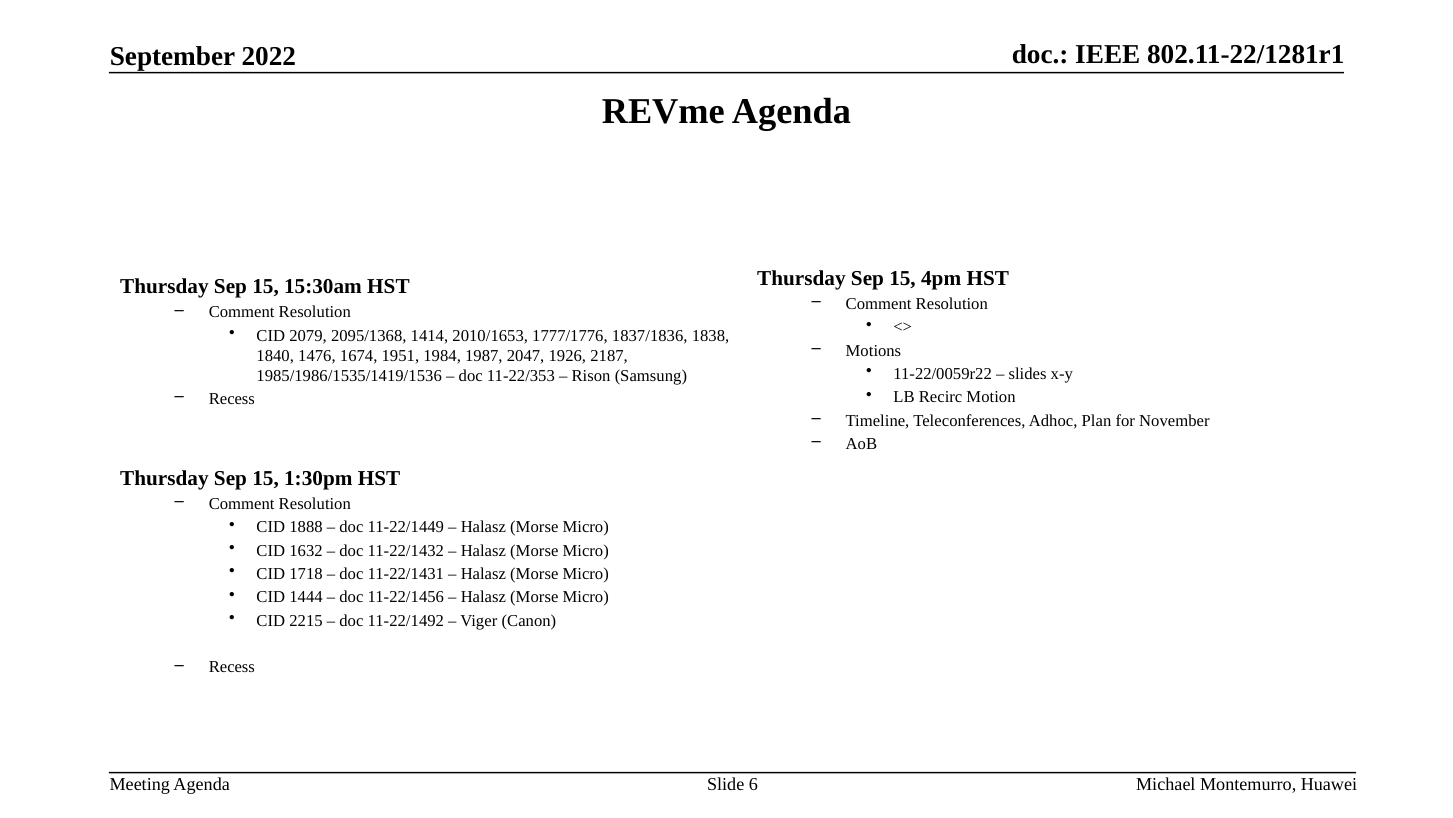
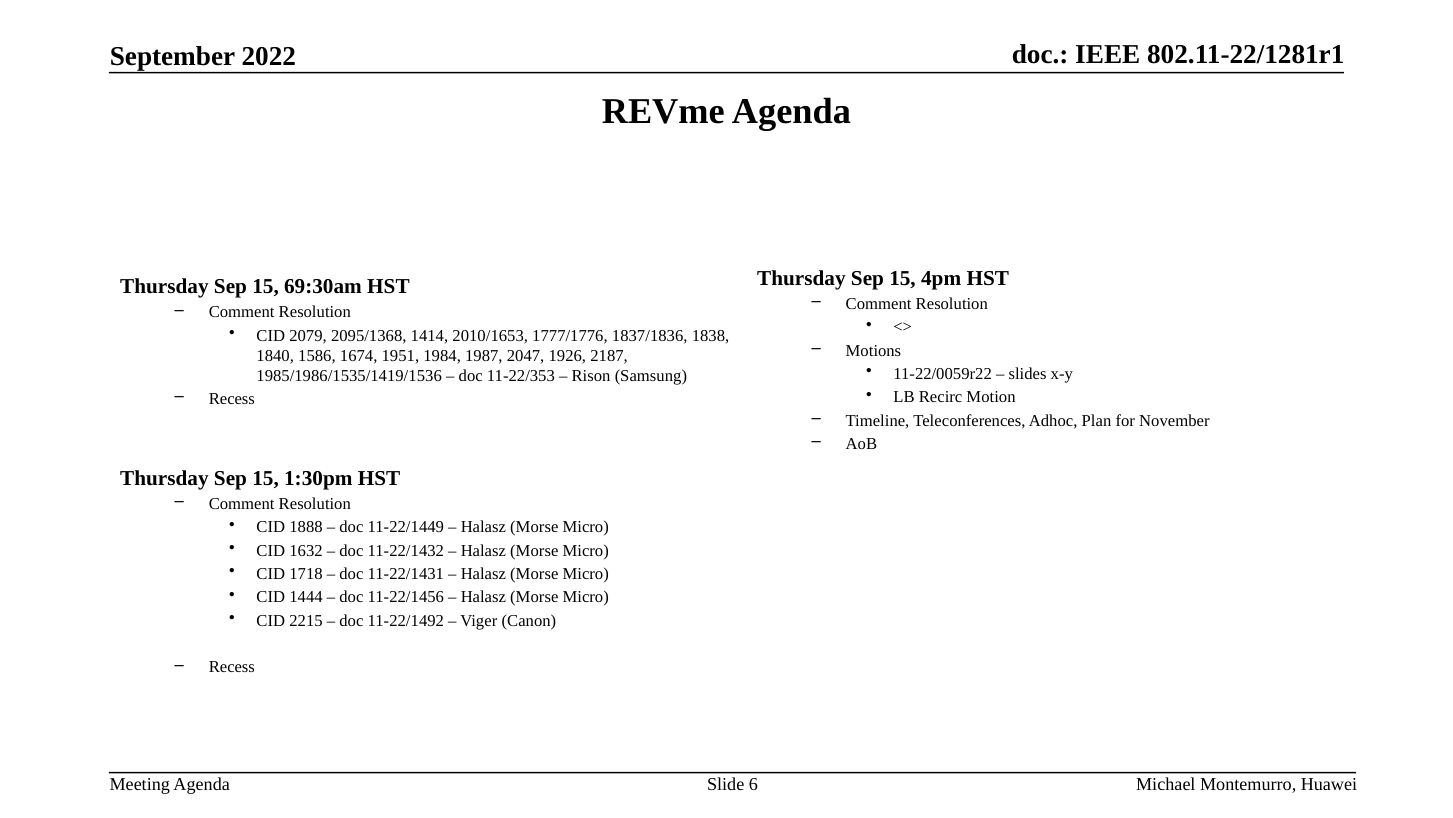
15:30am: 15:30am -> 69:30am
1476: 1476 -> 1586
